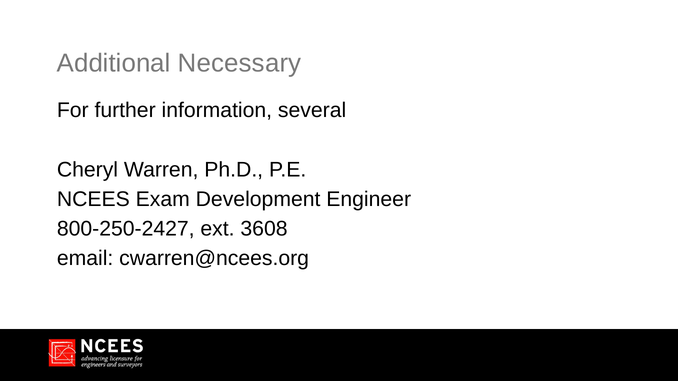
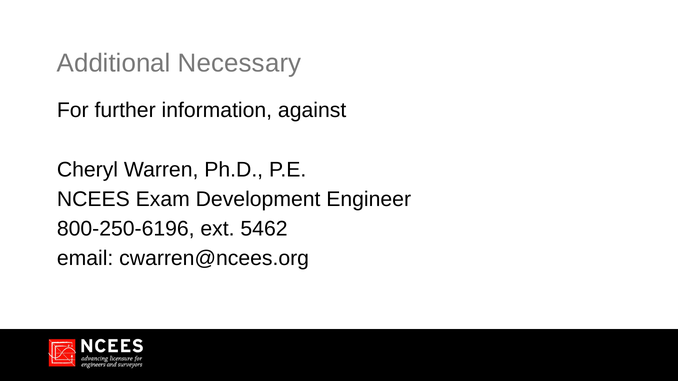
several: several -> against
800-250-2427: 800-250-2427 -> 800-250-6196
3608: 3608 -> 5462
